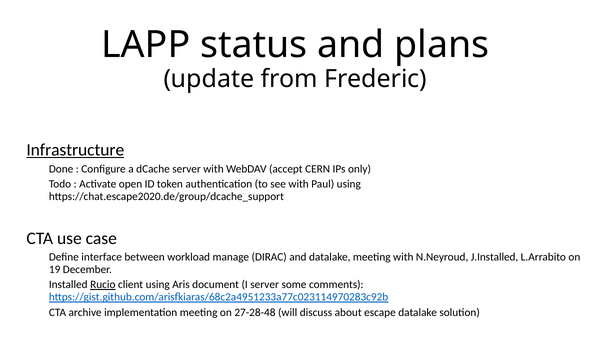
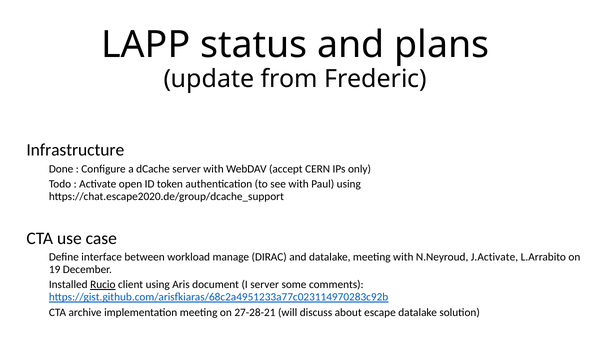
Infrastructure underline: present -> none
J.Installed: J.Installed -> J.Activate
27-28-48: 27-28-48 -> 27-28-21
